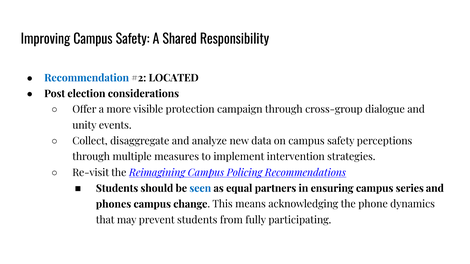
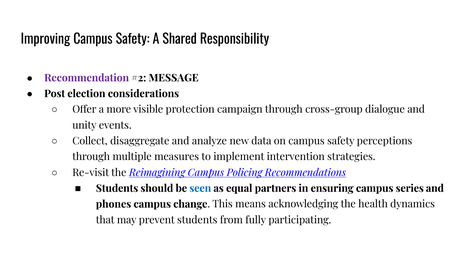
Recommendation colour: blue -> purple
LOCATED: LOCATED -> MESSAGE
phone: phone -> health
